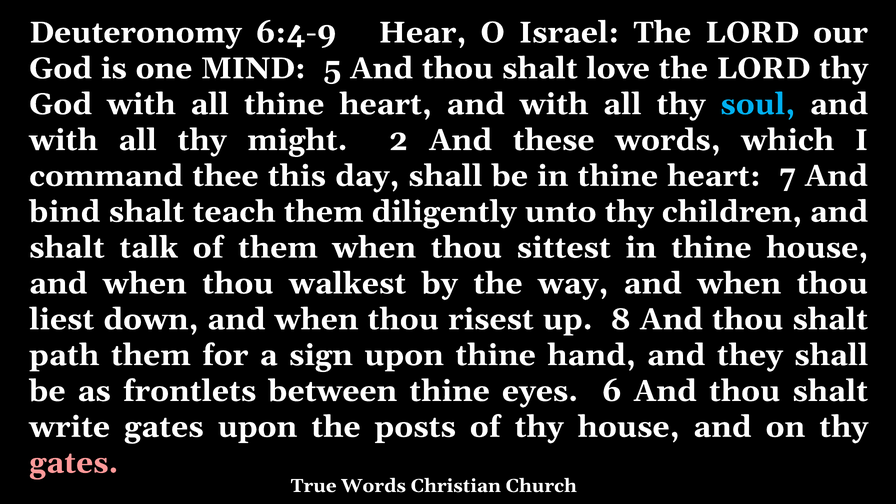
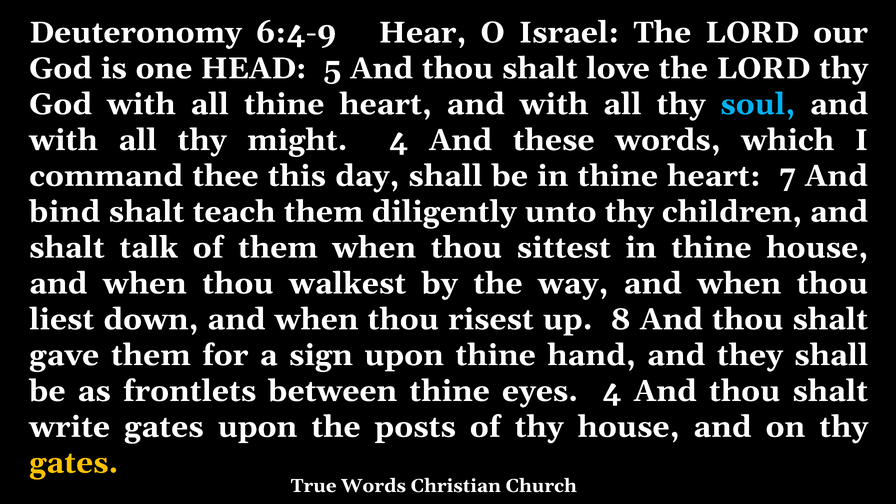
MIND: MIND -> HEAD
might 2: 2 -> 4
path: path -> gave
eyes 6: 6 -> 4
gates at (74, 463) colour: pink -> yellow
